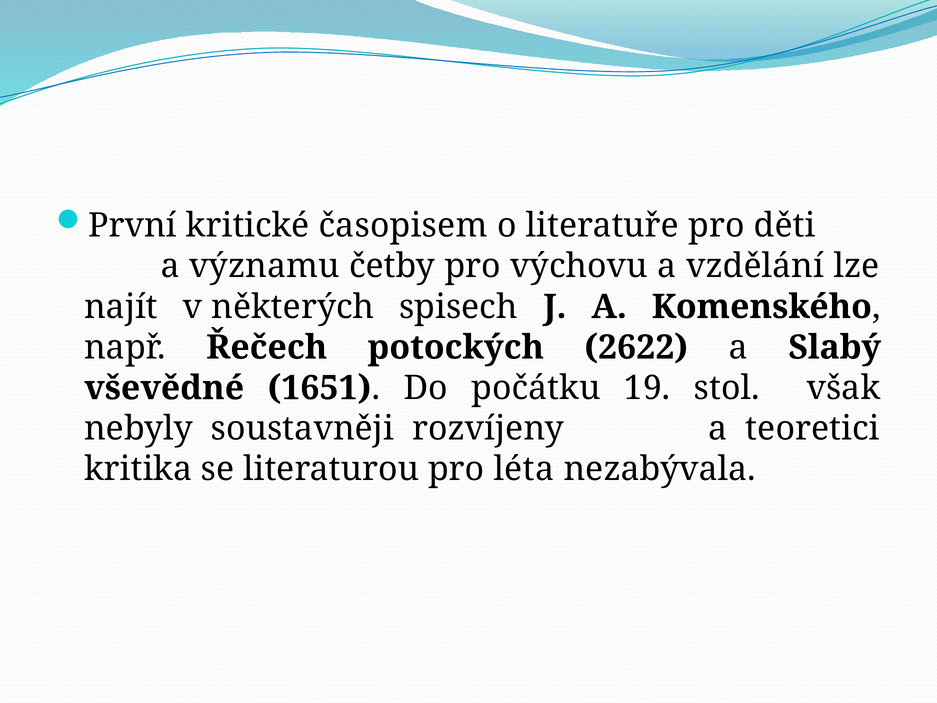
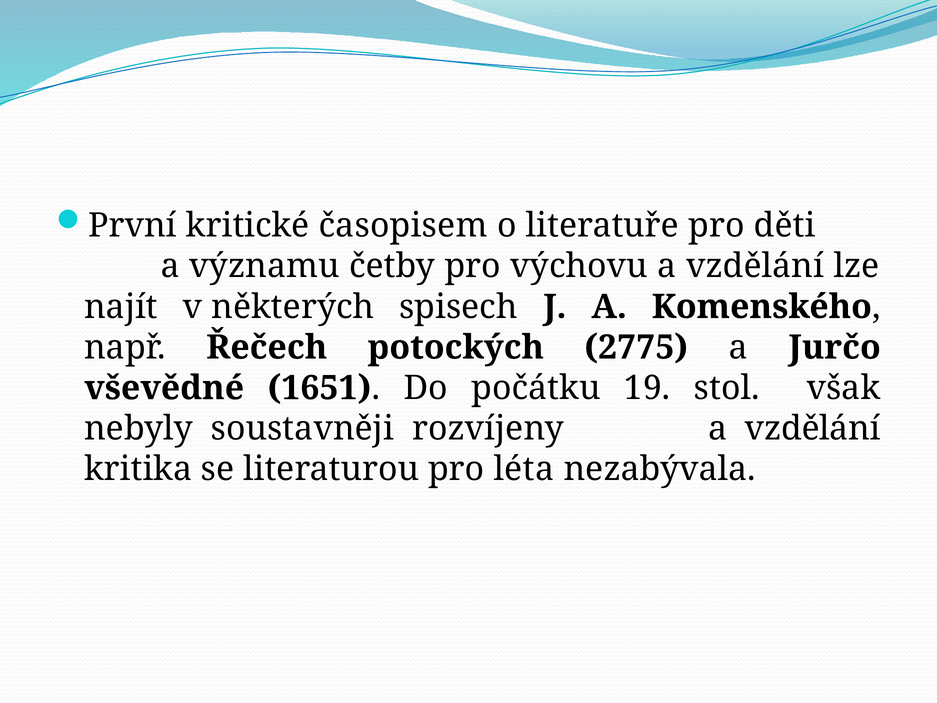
2622: 2622 -> 2775
Slabý: Slabý -> Jurčo
rozvíjeny a teoretici: teoretici -> vzdělání
